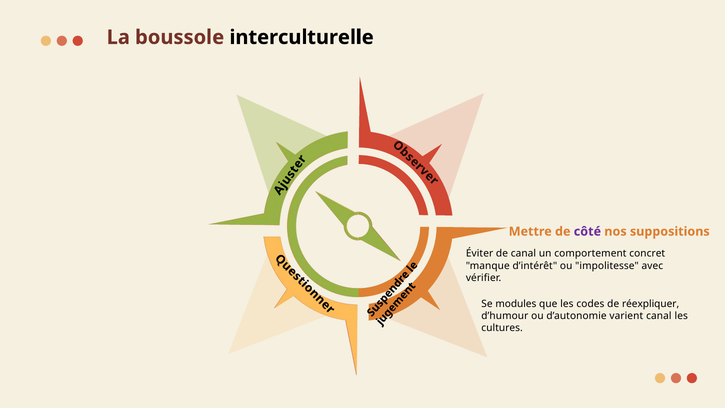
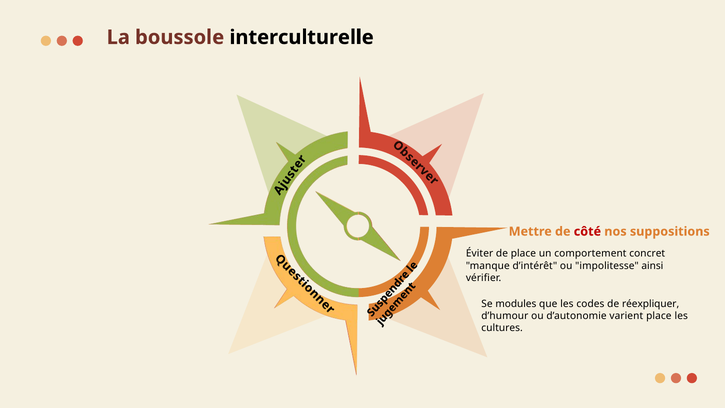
côté colour: purple -> red
de canal: canal -> place
avec: avec -> ainsi
varient canal: canal -> place
